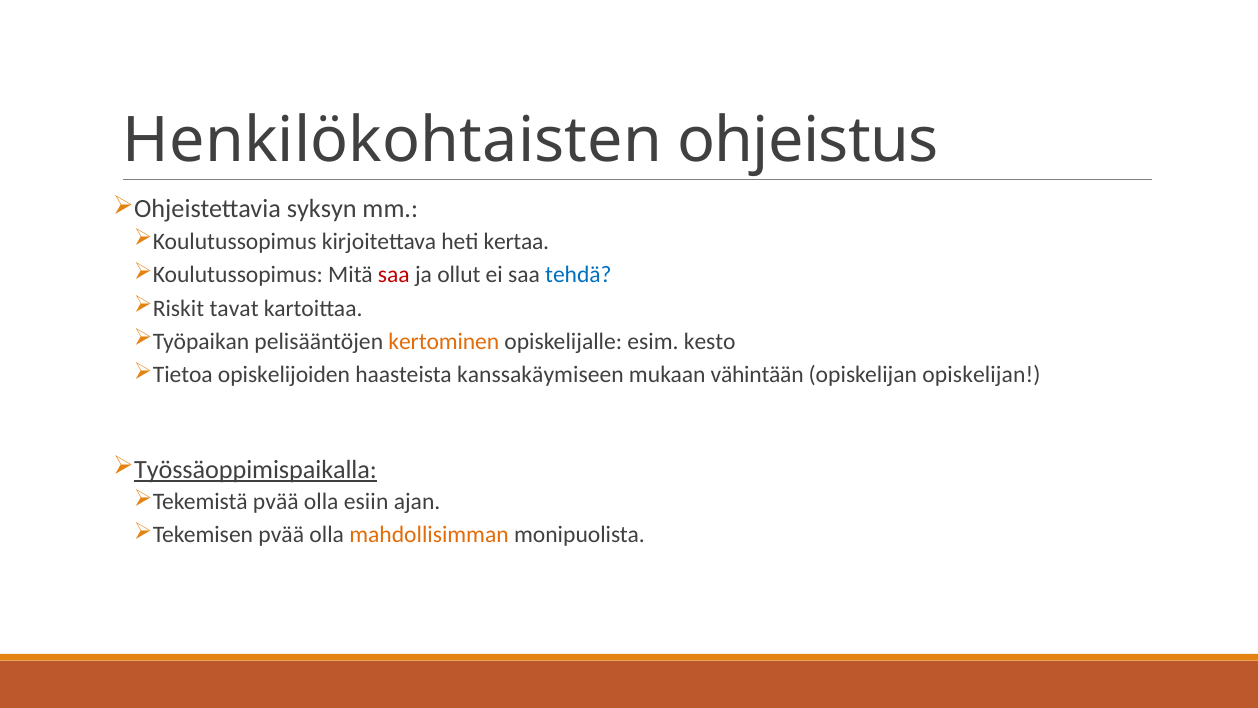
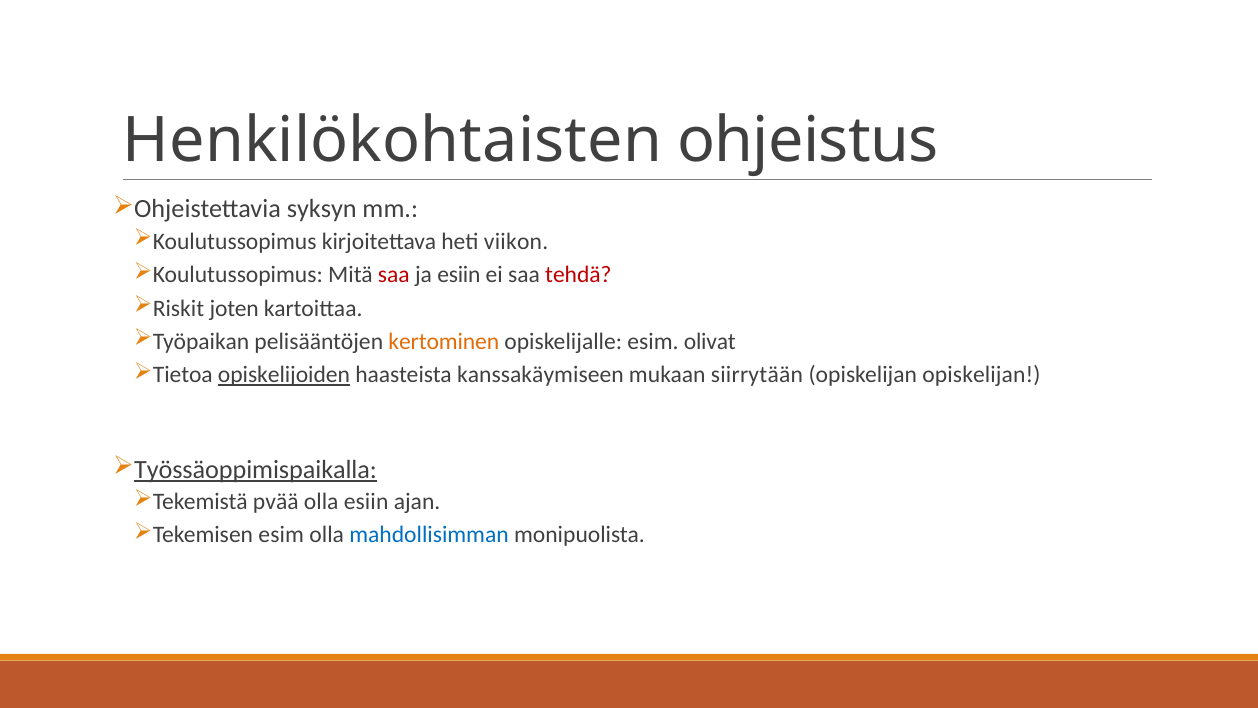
kertaa: kertaa -> viikon
ja ollut: ollut -> esiin
tehdä colour: blue -> red
tavat: tavat -> joten
kesto: kesto -> olivat
opiskelijoiden underline: none -> present
vähintään: vähintään -> siirrytään
pvää at (281, 535): pvää -> esim
mahdollisimman colour: orange -> blue
